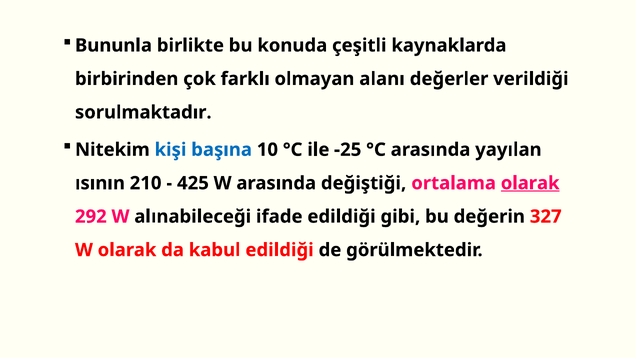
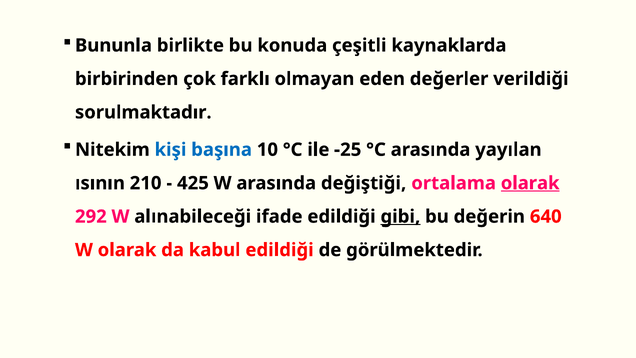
alanı: alanı -> eden
gibi underline: none -> present
327: 327 -> 640
